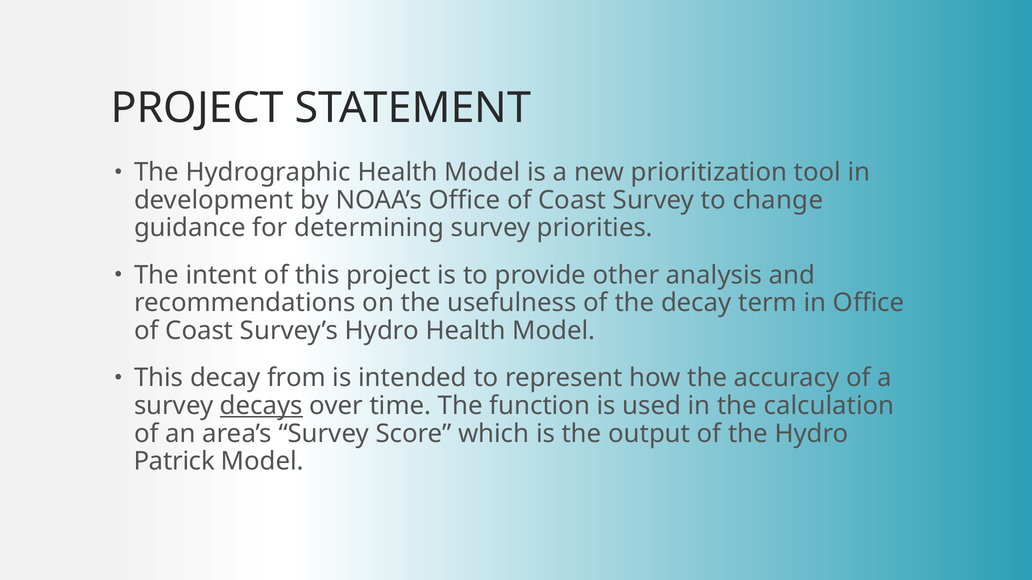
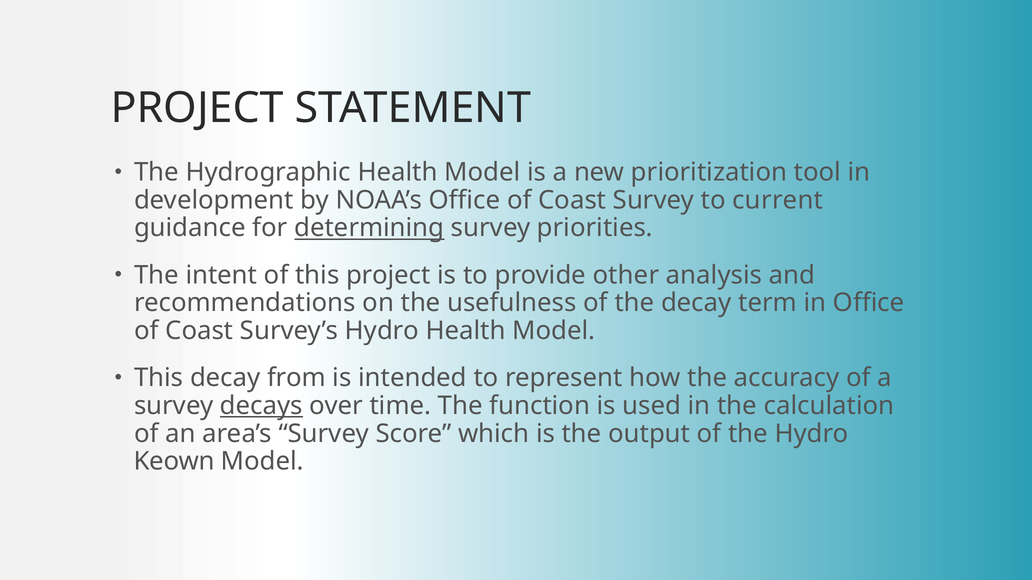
change: change -> current
determining underline: none -> present
Patrick: Patrick -> Keown
